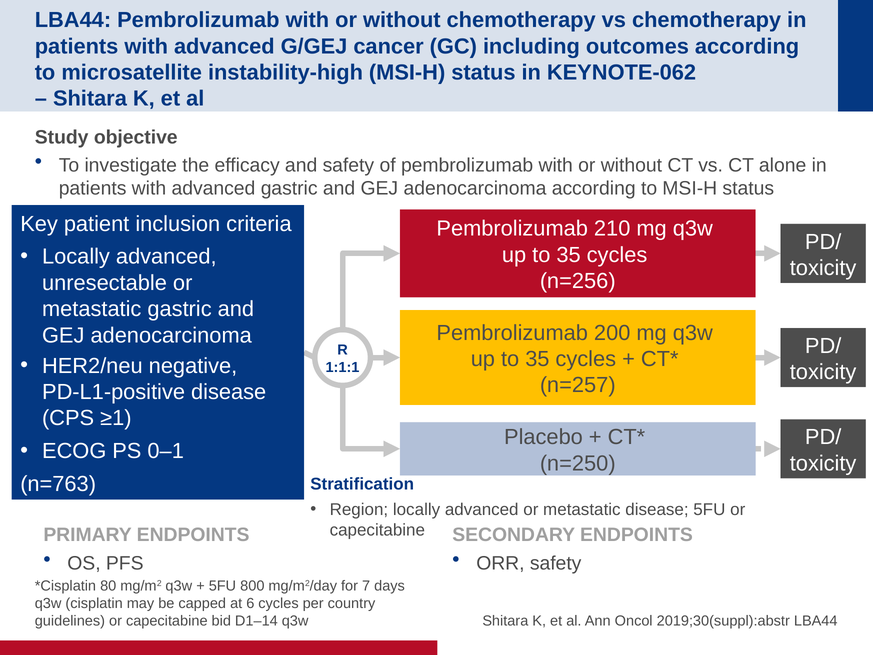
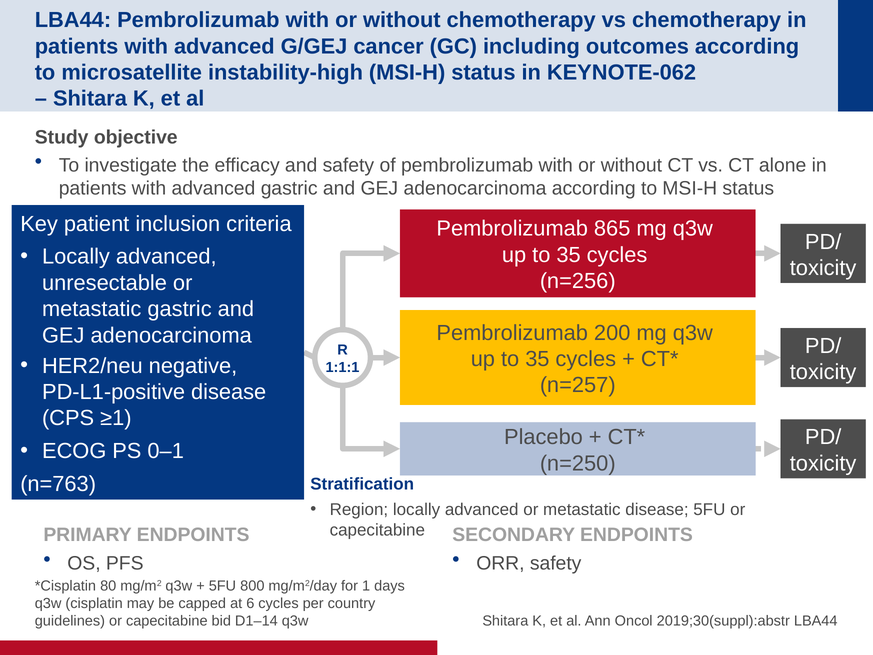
210: 210 -> 865
7: 7 -> 1
